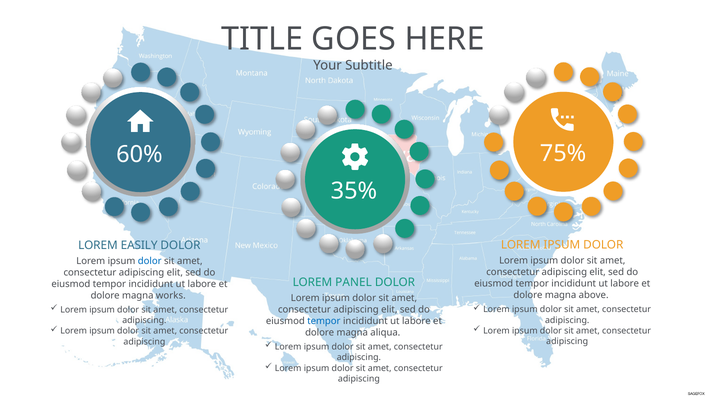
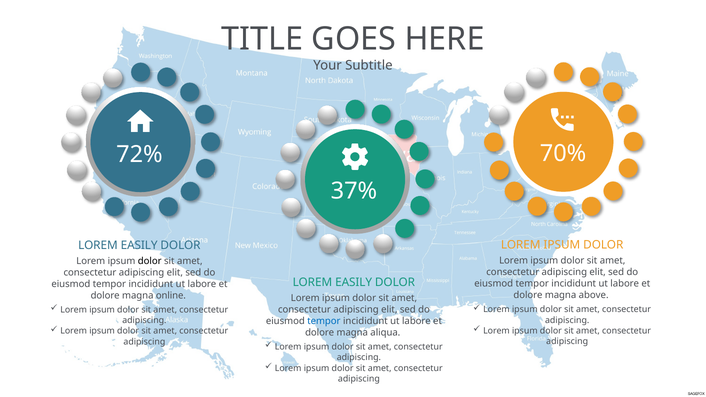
75%: 75% -> 70%
60%: 60% -> 72%
35%: 35% -> 37%
dolor at (150, 261) colour: blue -> black
PANEL at (354, 282): PANEL -> EASILY
works: works -> online
